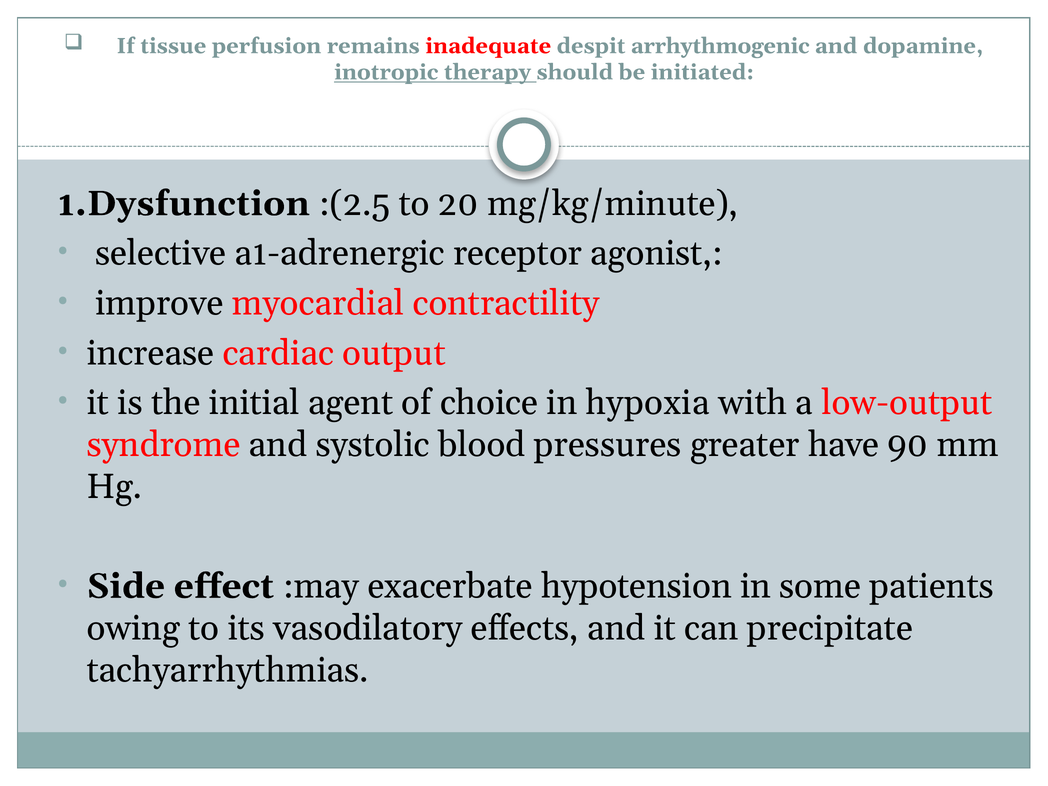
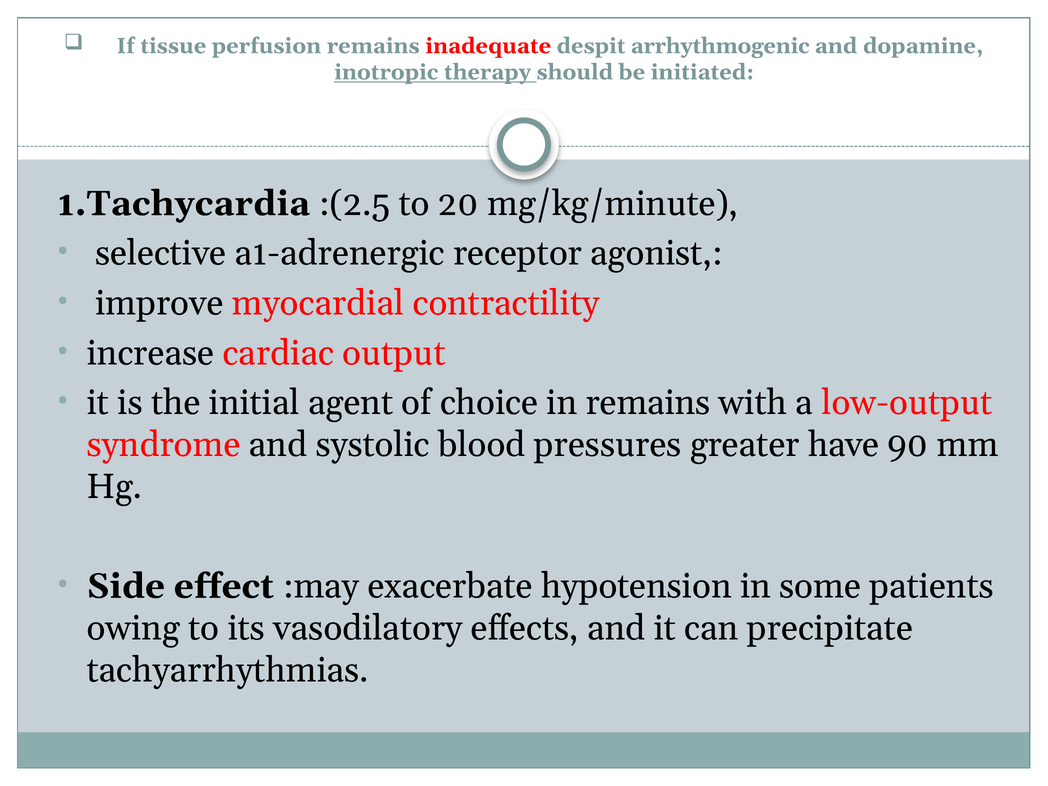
1.Dysfunction: 1.Dysfunction -> 1.Tachycardia
in hypoxia: hypoxia -> remains
